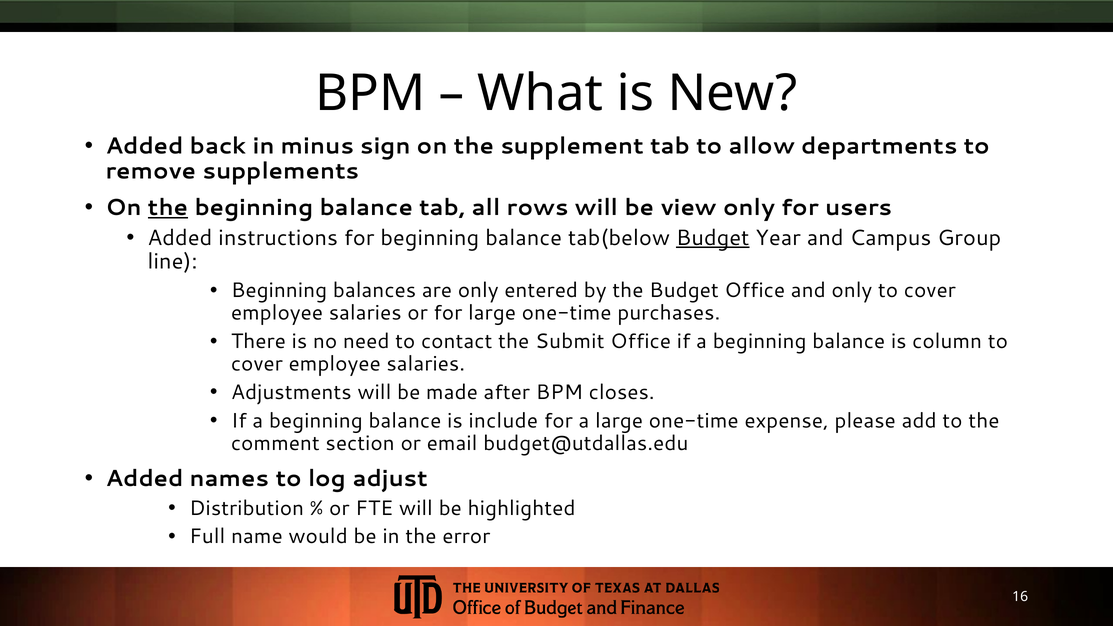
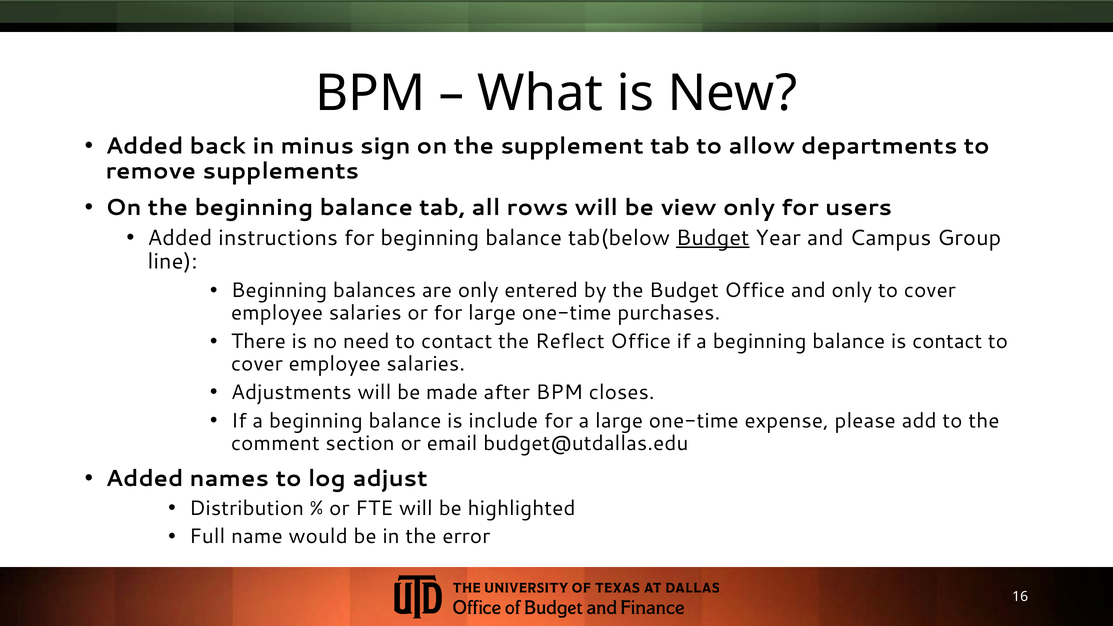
the at (168, 208) underline: present -> none
Submit: Submit -> Reflect
is column: column -> contact
